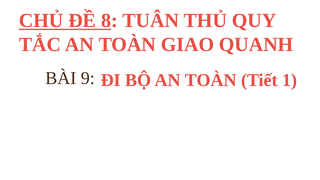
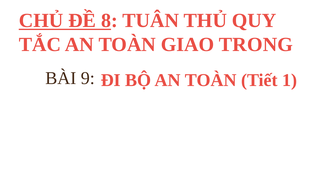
QUANH: QUANH -> TRONG
